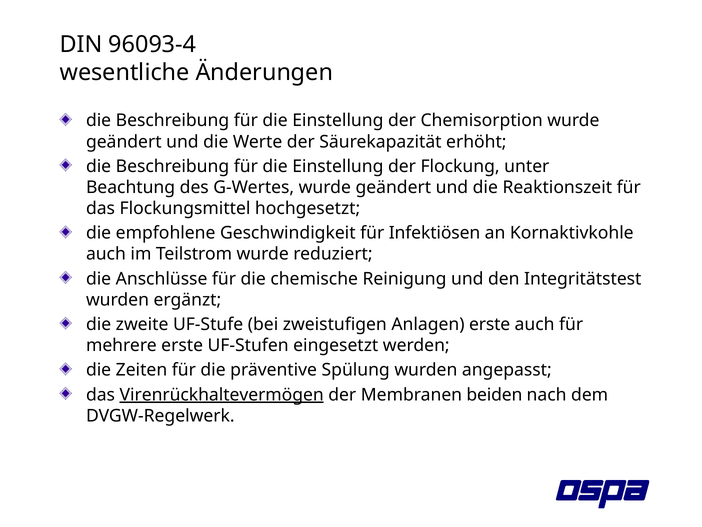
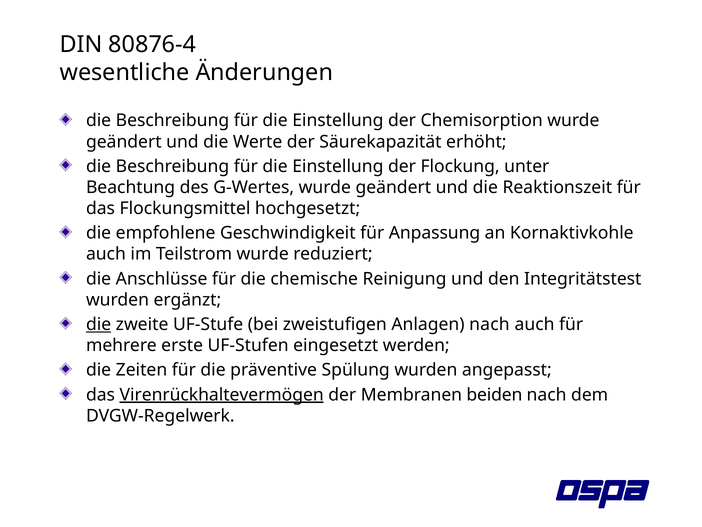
96093-4: 96093-4 -> 80876-4
Infektiösen: Infektiösen -> Anpassung
die at (99, 324) underline: none -> present
Anlagen erste: erste -> nach
